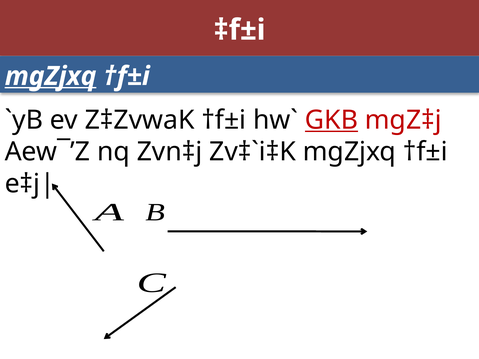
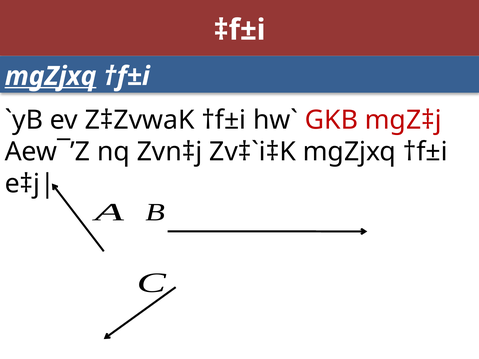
GKB underline: present -> none
